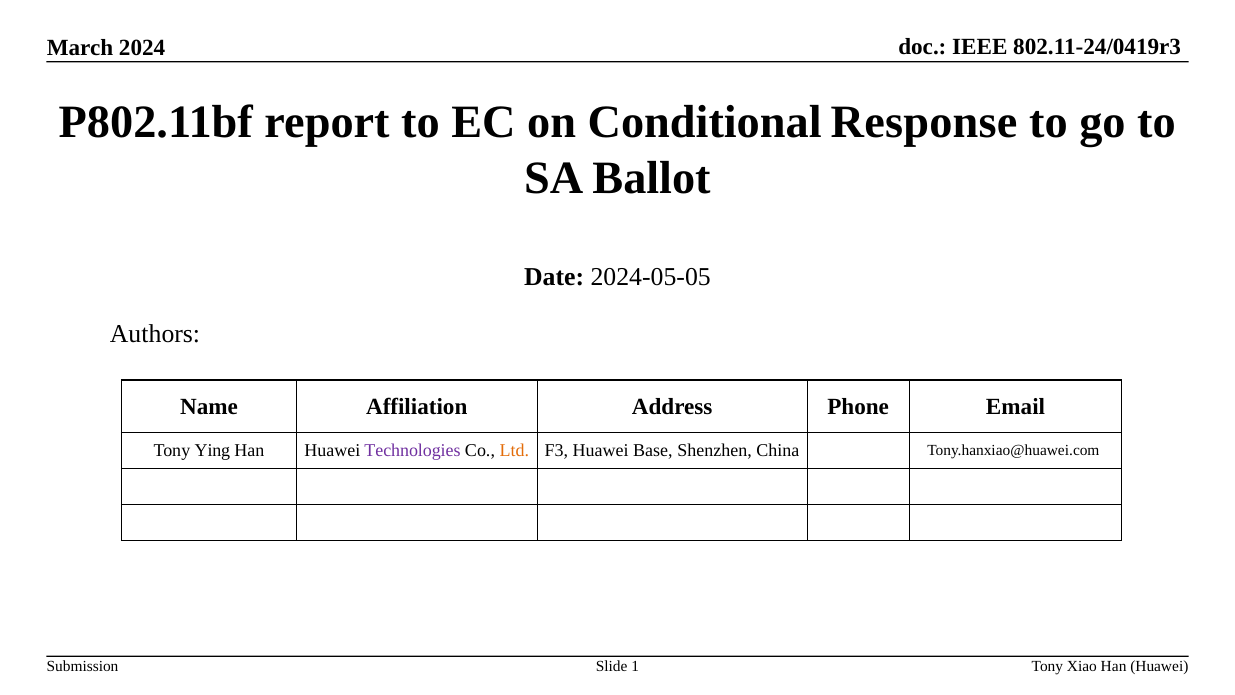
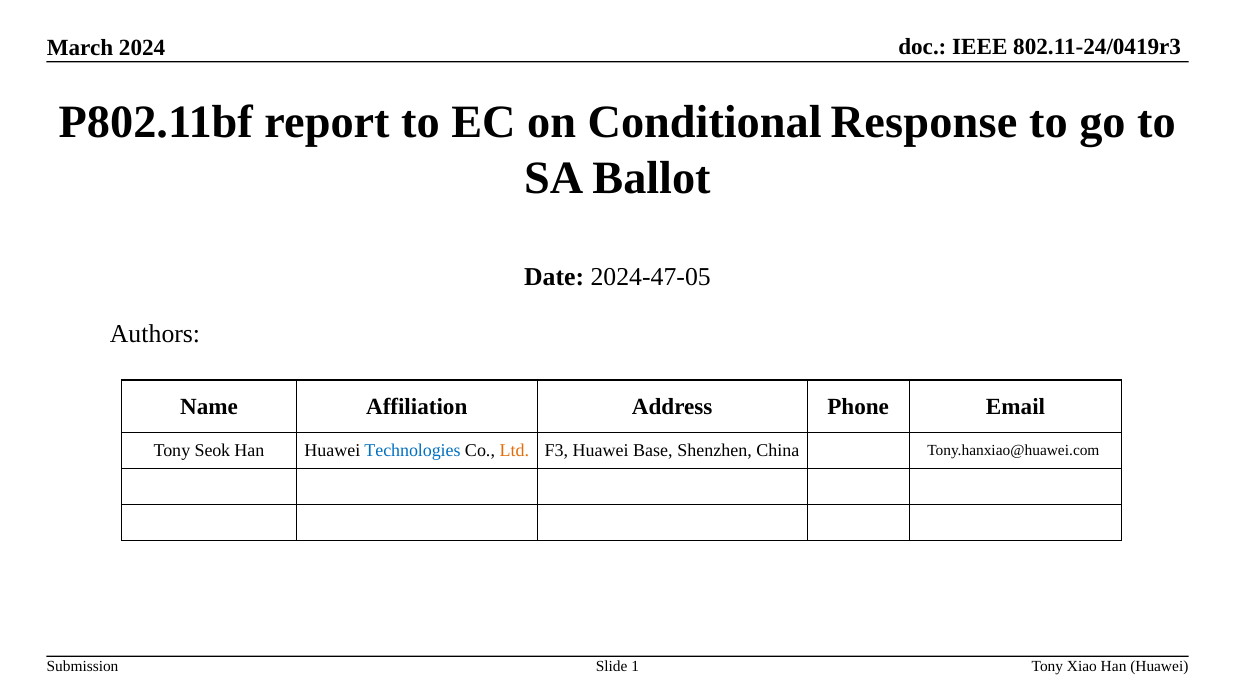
2024-05-05: 2024-05-05 -> 2024-47-05
Ying: Ying -> Seok
Technologies colour: purple -> blue
